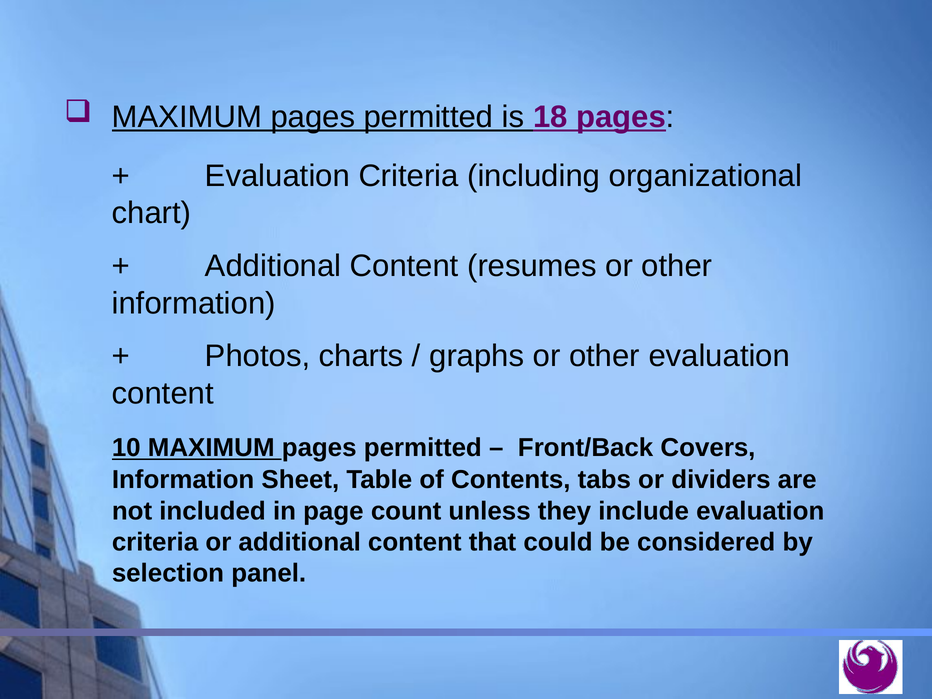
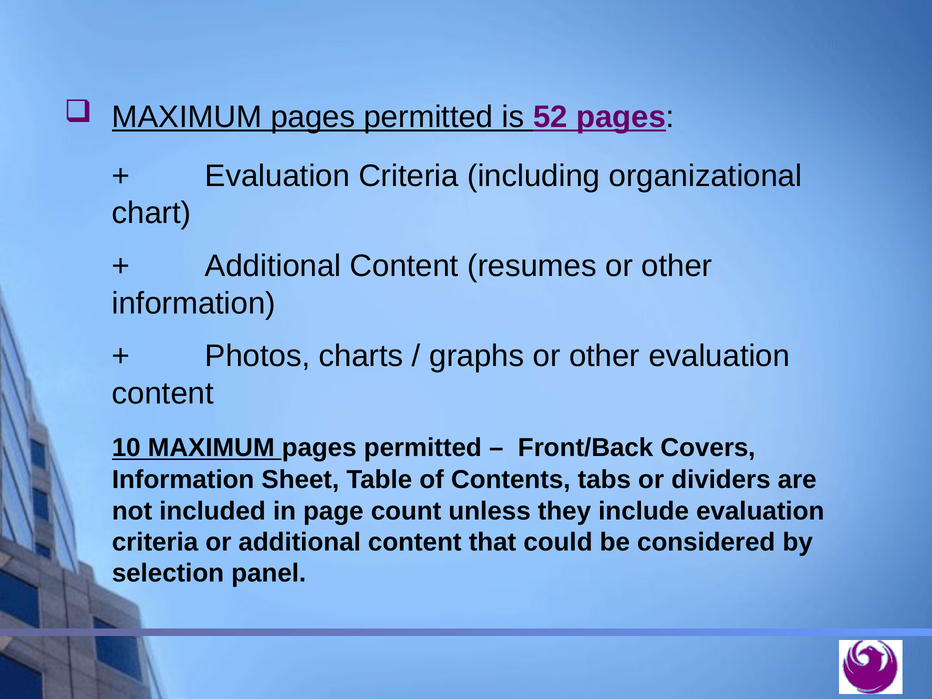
18: 18 -> 52
